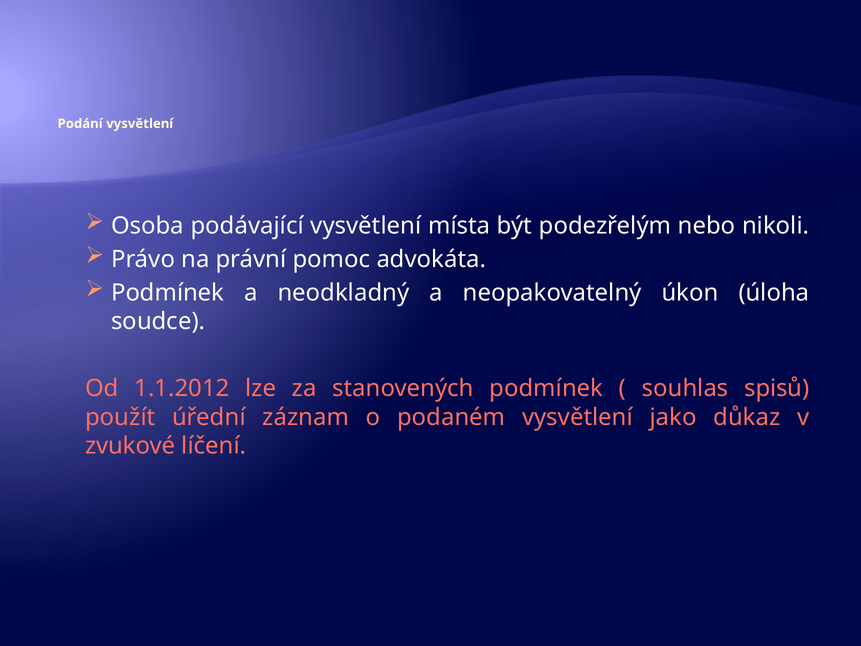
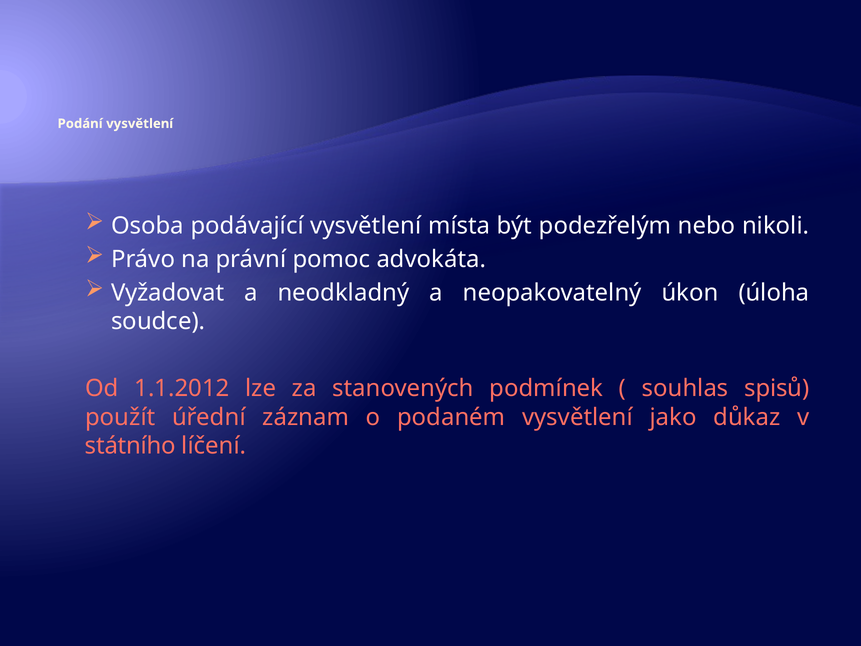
Podmínek at (168, 293): Podmínek -> Vyžadovat
zvukové: zvukové -> státního
